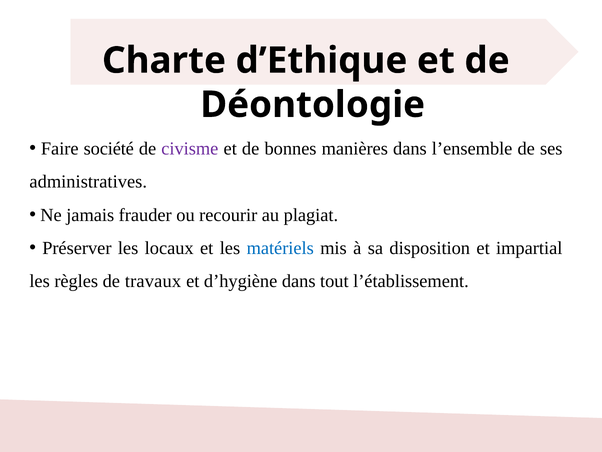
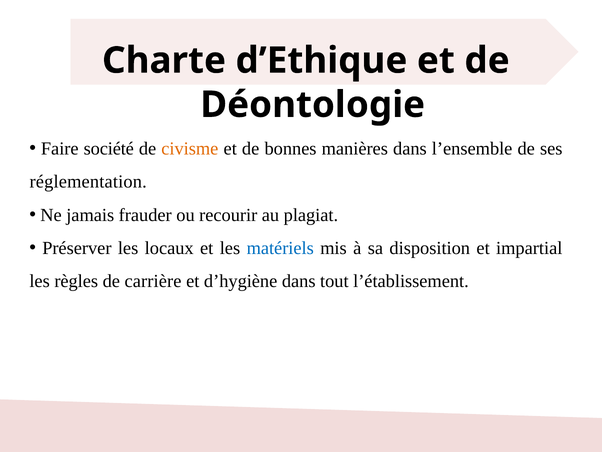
civisme colour: purple -> orange
administratives: administratives -> réglementation
travaux: travaux -> carrière
